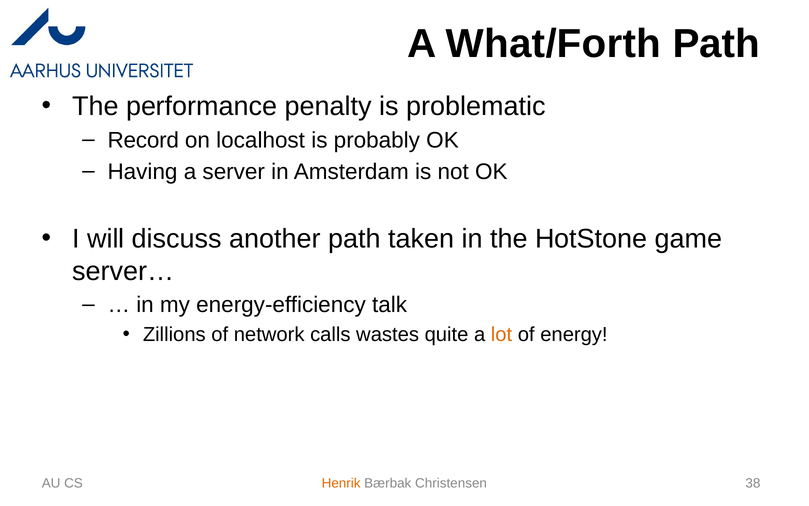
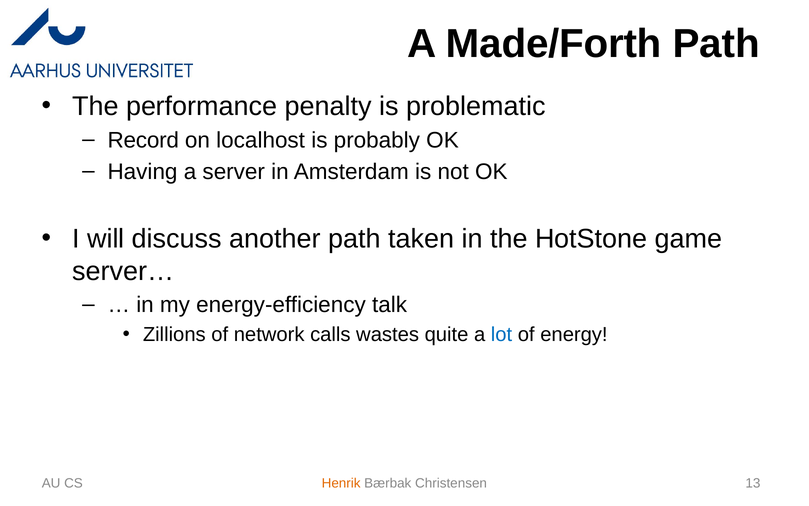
What/Forth: What/Forth -> Made/Forth
lot colour: orange -> blue
38: 38 -> 13
